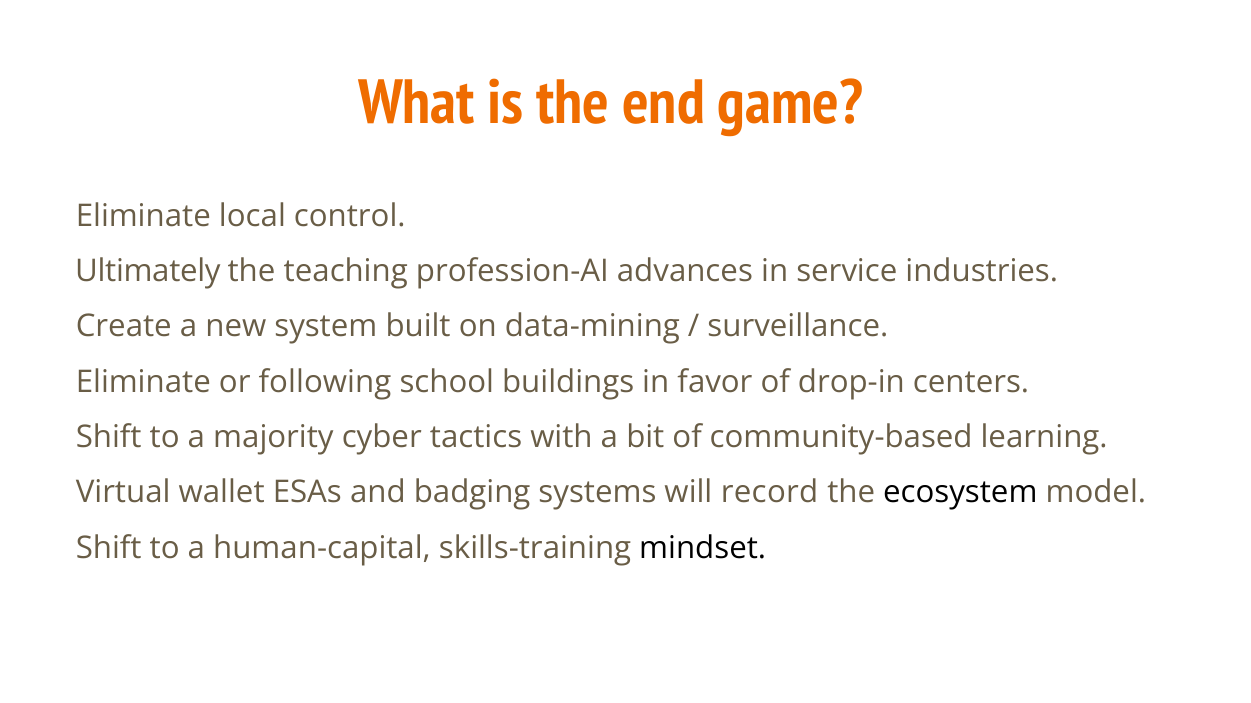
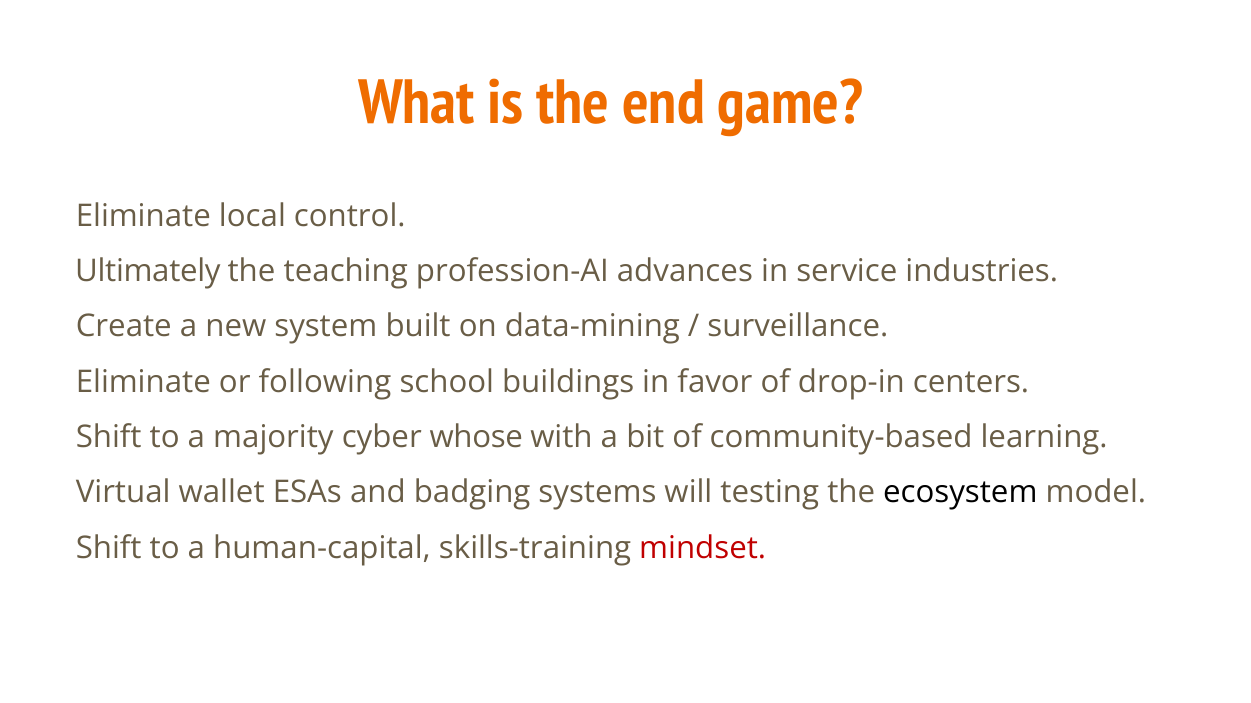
tactics: tactics -> whose
record: record -> testing
mindset colour: black -> red
